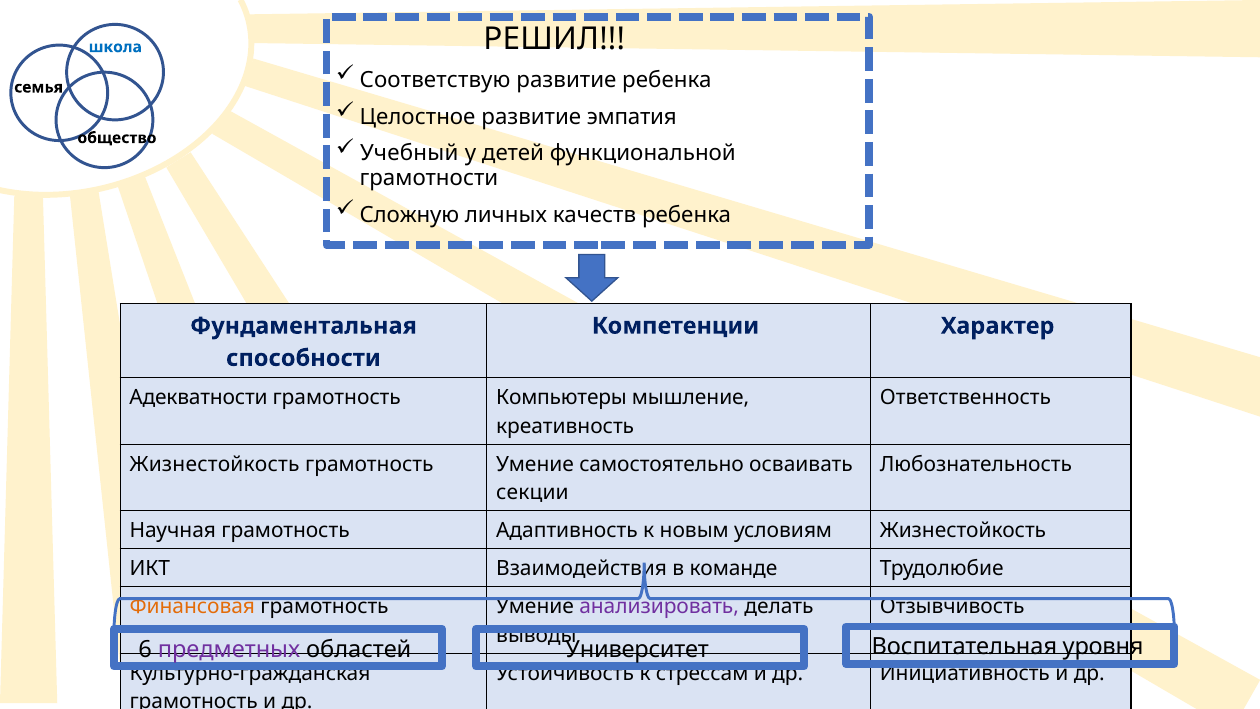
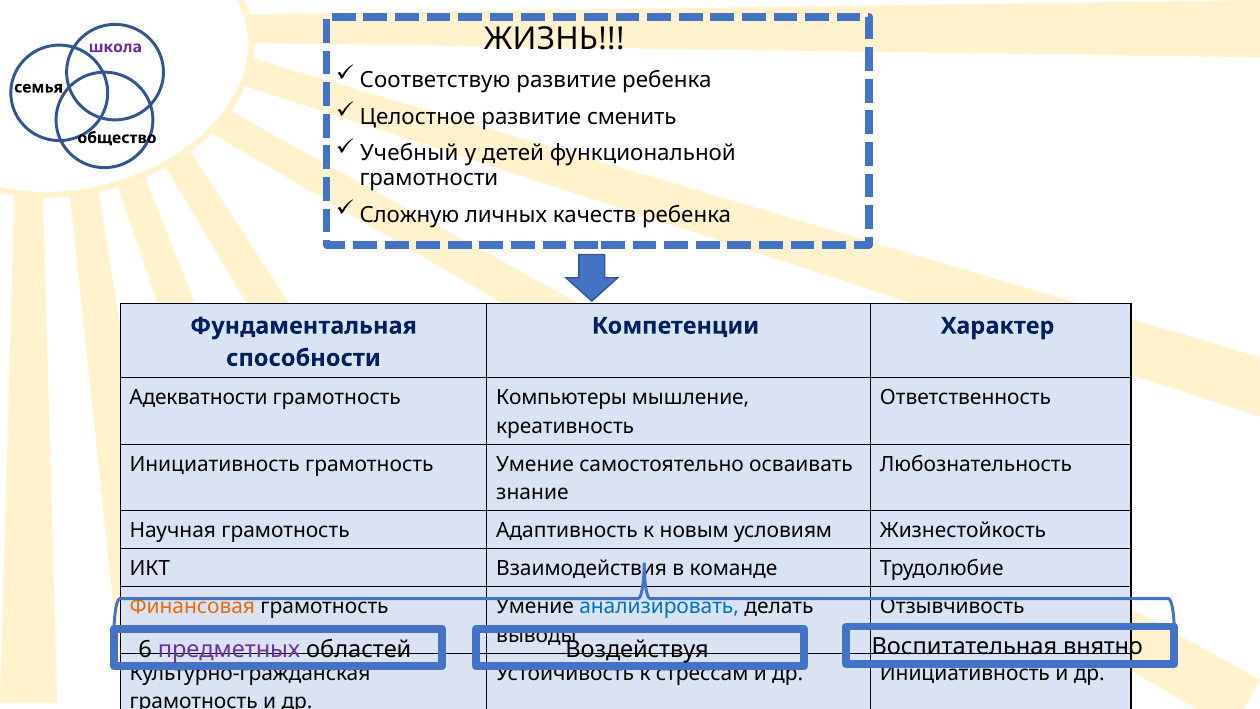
РЕШИЛ: РЕШИЛ -> ЖИЗНЬ
школа colour: blue -> purple
эмпатия: эмпатия -> сменить
Жизнестойкость at (215, 464): Жизнестойкость -> Инициативность
секции: секции -> знание
анализировать colour: purple -> blue
Университет: Университет -> Воздействуя
уровня: уровня -> внятно
